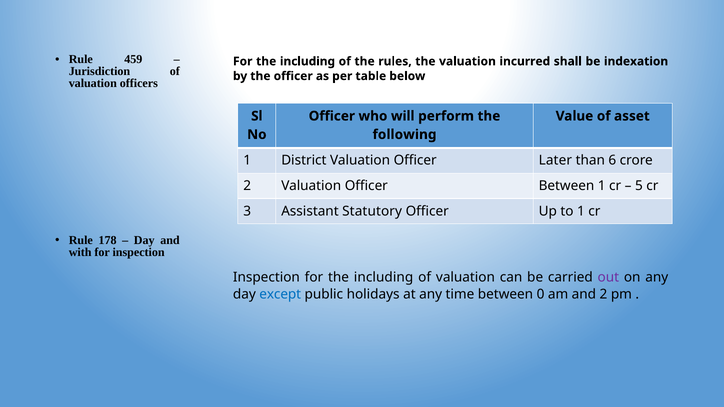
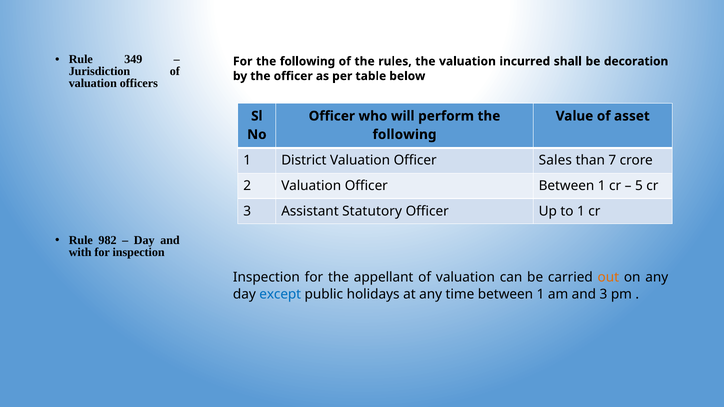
459: 459 -> 349
including at (308, 61): including -> following
indexation: indexation -> decoration
Later: Later -> Sales
6: 6 -> 7
178: 178 -> 982
including at (384, 278): including -> appellant
out colour: purple -> orange
time between 0: 0 -> 1
and 2: 2 -> 3
